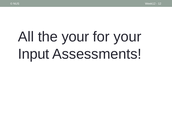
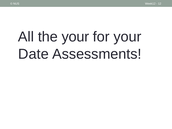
Input: Input -> Date
